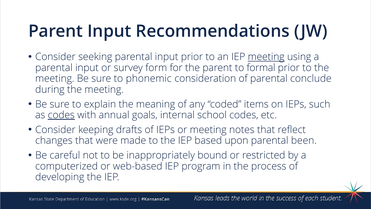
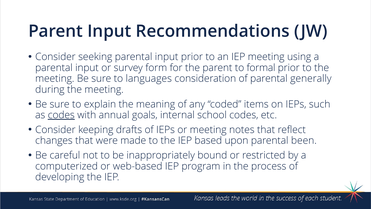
meeting at (266, 57) underline: present -> none
phonemic: phonemic -> languages
conclude: conclude -> generally
